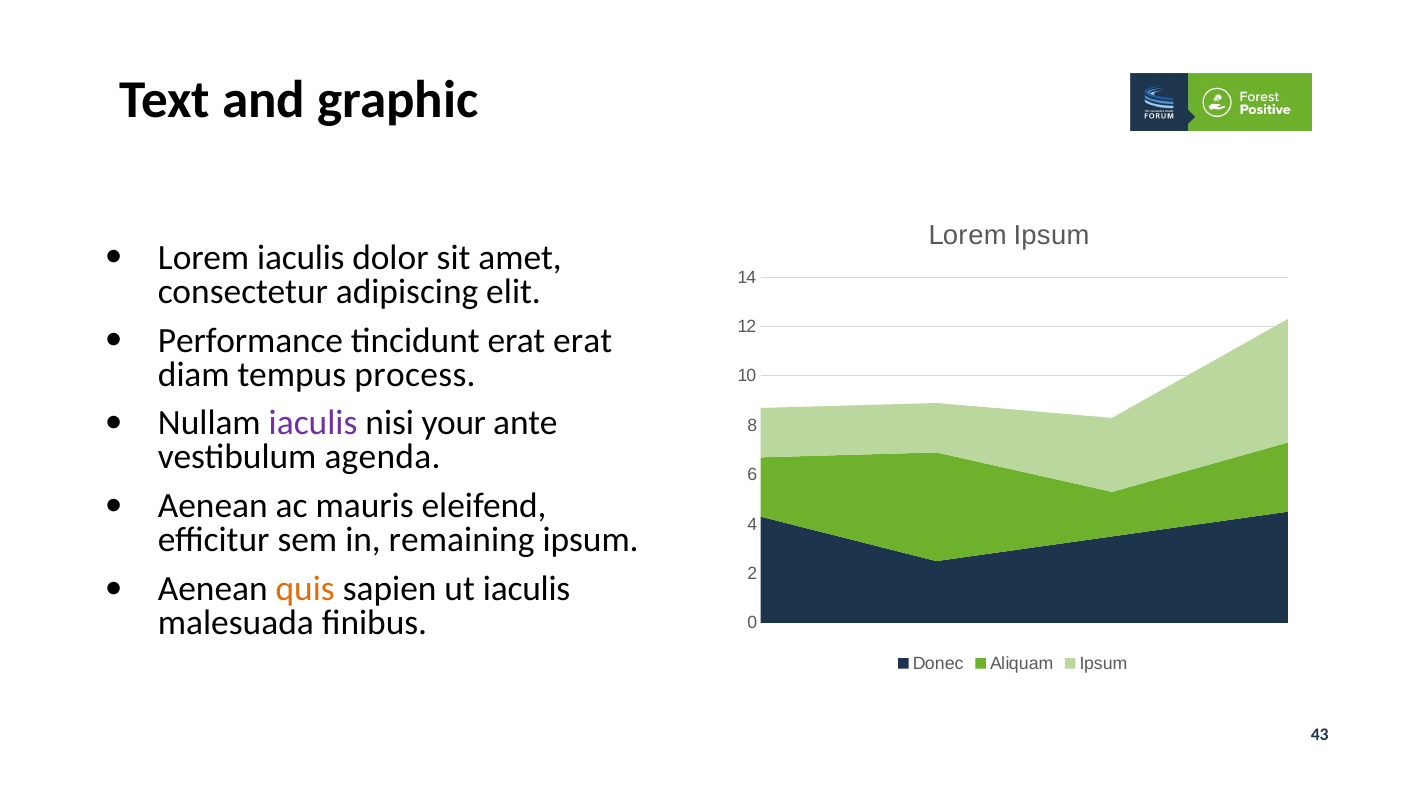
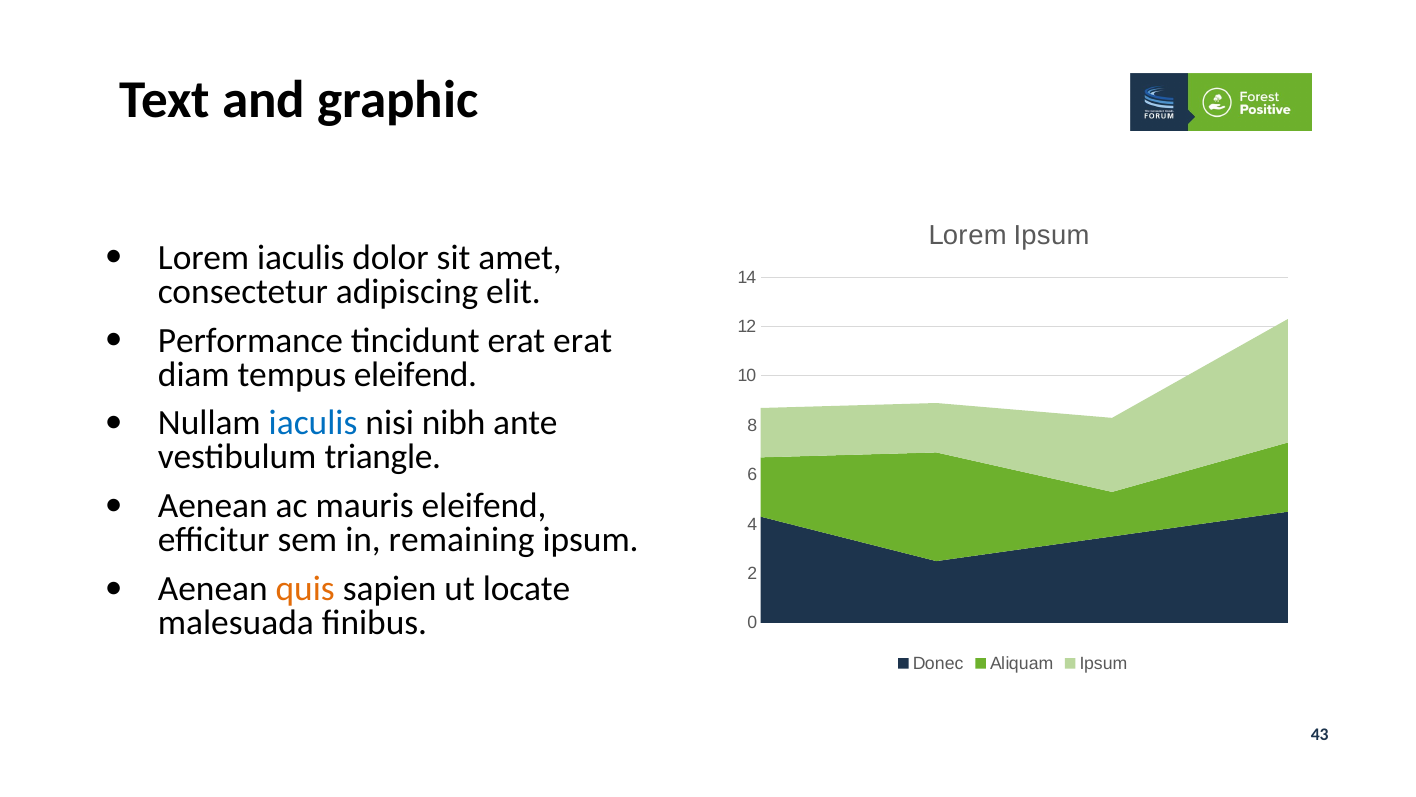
tempus process: process -> eleifend
iaculis at (313, 423) colour: purple -> blue
your: your -> nibh
agenda: agenda -> triangle
ut iaculis: iaculis -> locate
